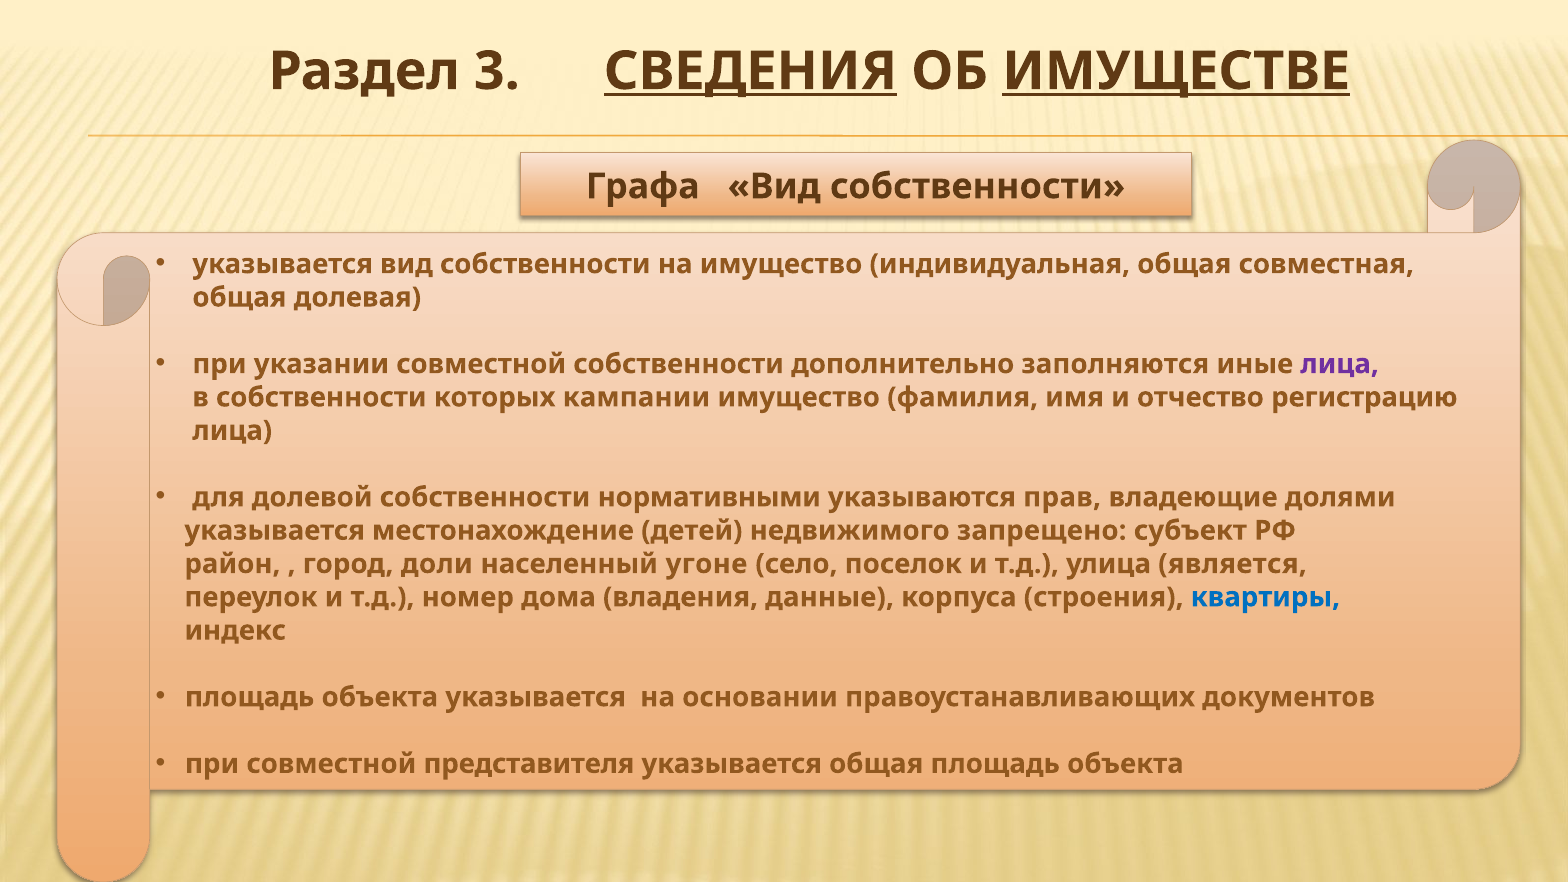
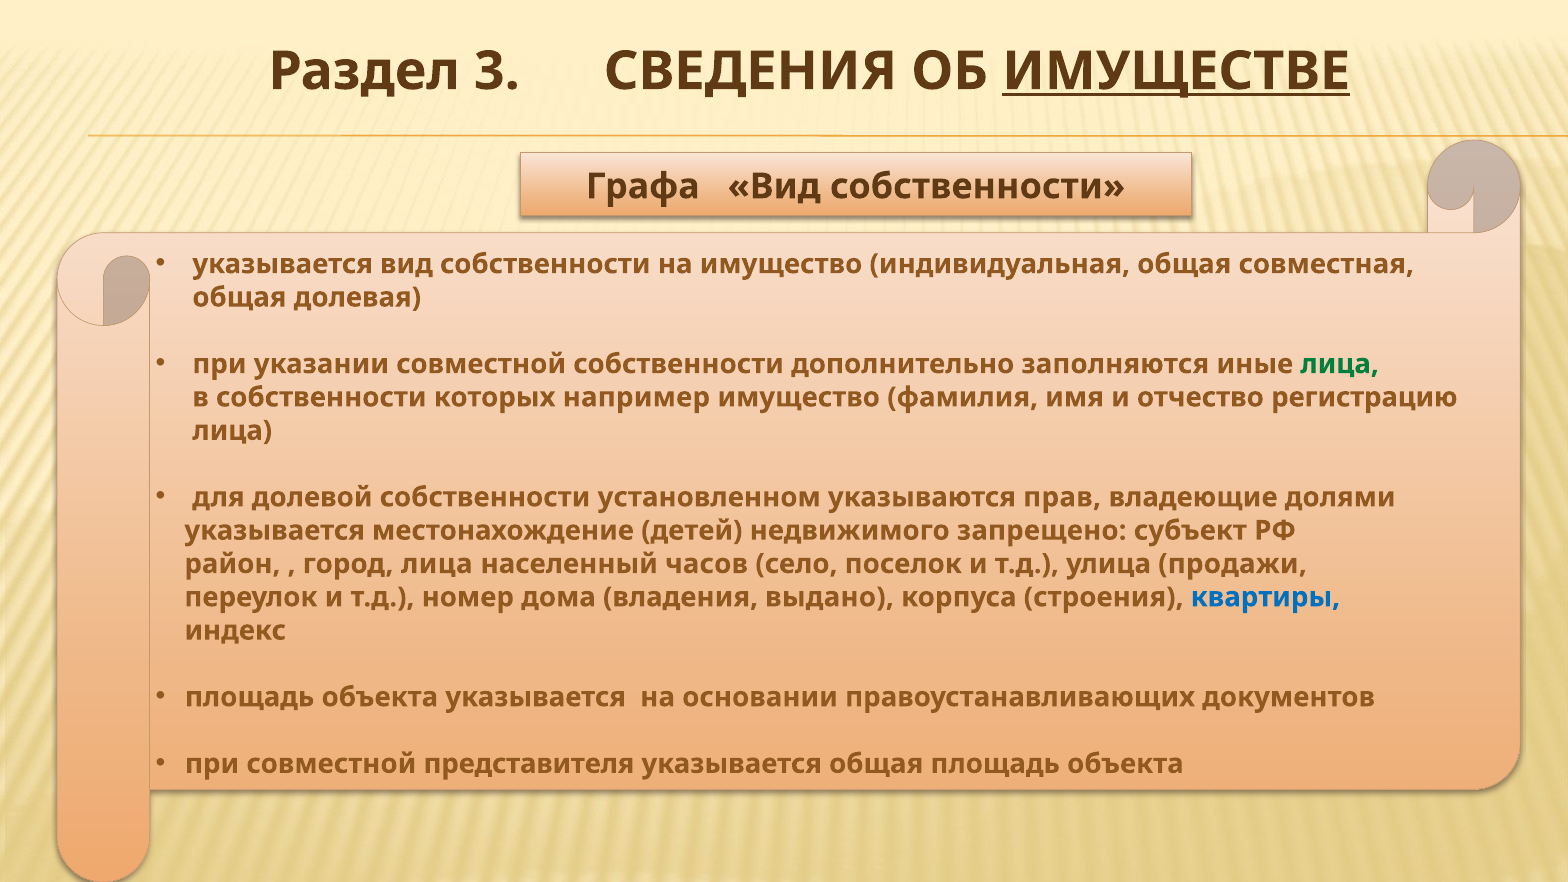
СВЕДЕНИЯ underline: present -> none
лица at (1340, 364) colour: purple -> green
кампании: кампании -> например
нормативными: нормативными -> установленном
город доли: доли -> лица
угоне: угоне -> часов
является: является -> продажи
данные: данные -> выдано
